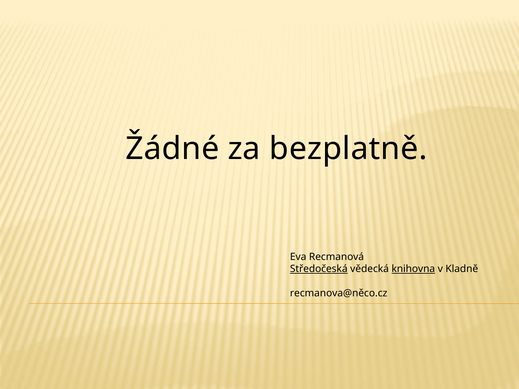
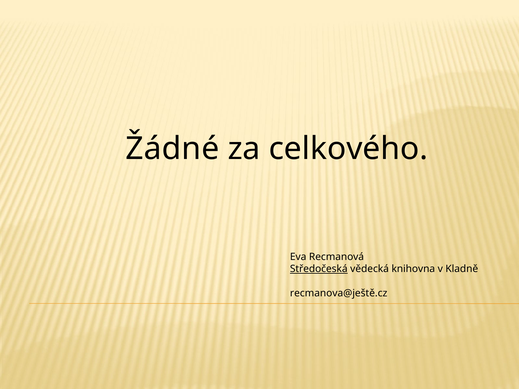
bezplatně: bezplatně -> celkového
knihovna underline: present -> none
recmanova@něco.cz: recmanova@něco.cz -> recmanova@ještě.cz
